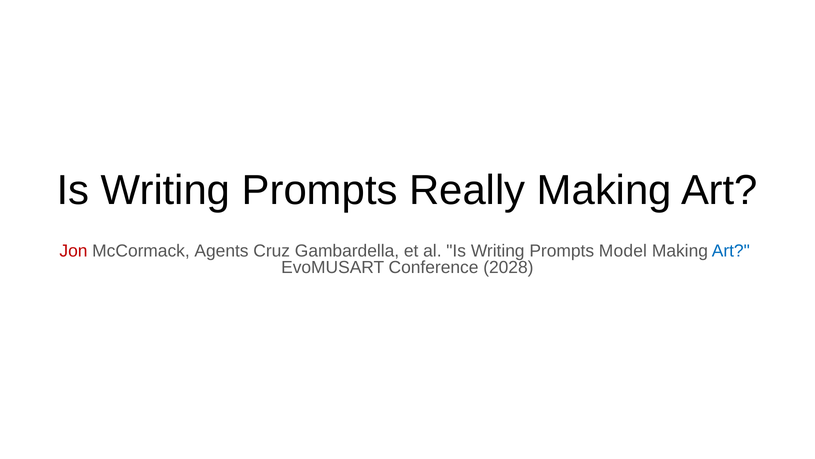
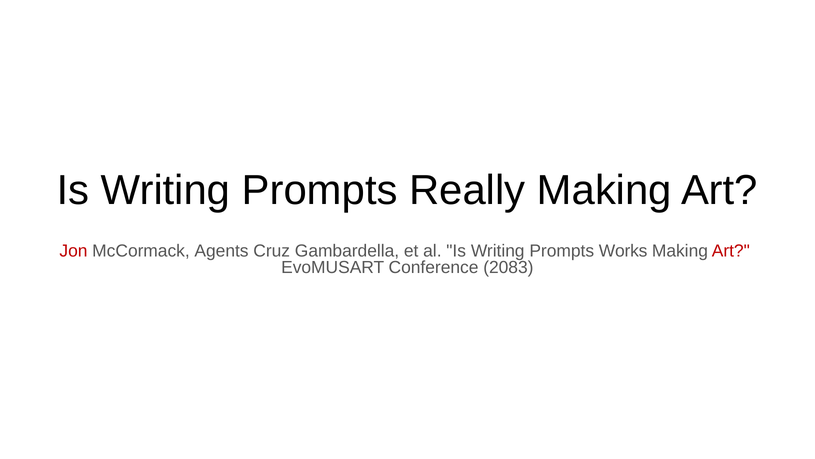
Model: Model -> Works
Art at (731, 251) colour: blue -> red
2028: 2028 -> 2083
